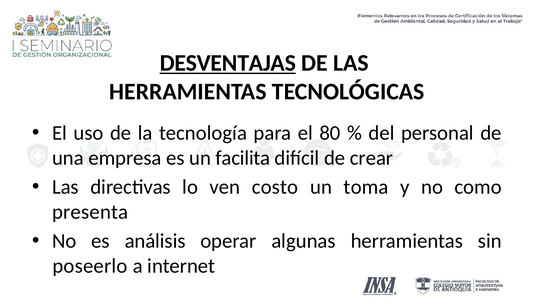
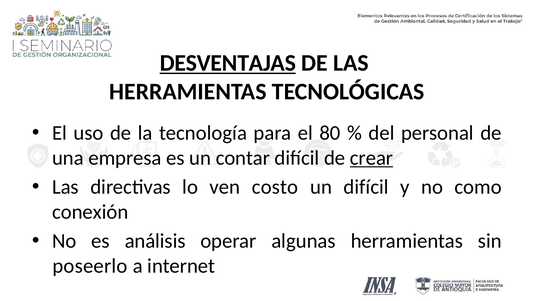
facilita: facilita -> contar
crear underline: none -> present
un toma: toma -> difícil
presenta: presenta -> conexión
